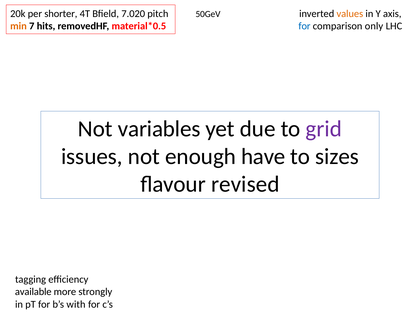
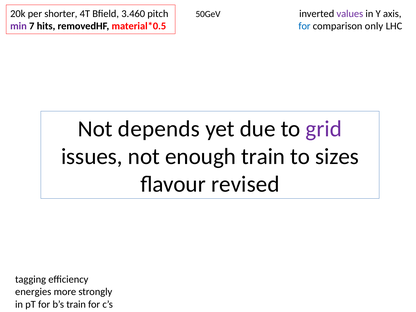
7.020: 7.020 -> 3.460
values colour: orange -> purple
min colour: orange -> purple
variables: variables -> depends
enough have: have -> train
available: available -> energies
b’s with: with -> train
